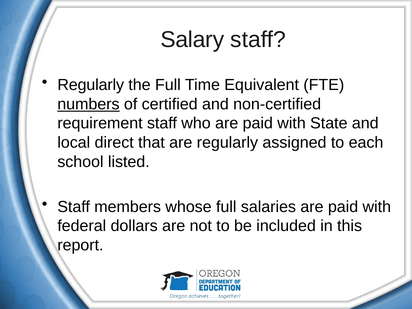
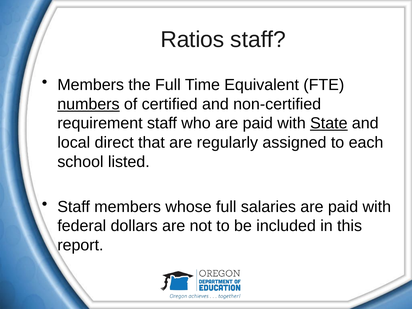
Salary: Salary -> Ratios
Regularly at (91, 85): Regularly -> Members
State underline: none -> present
